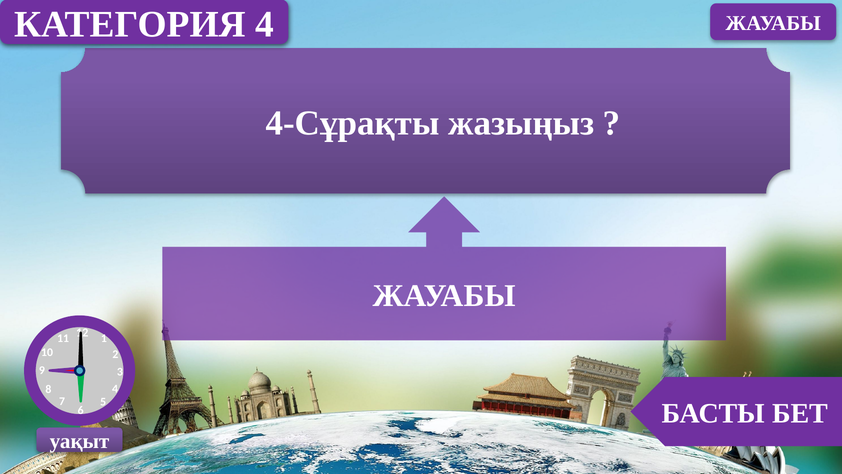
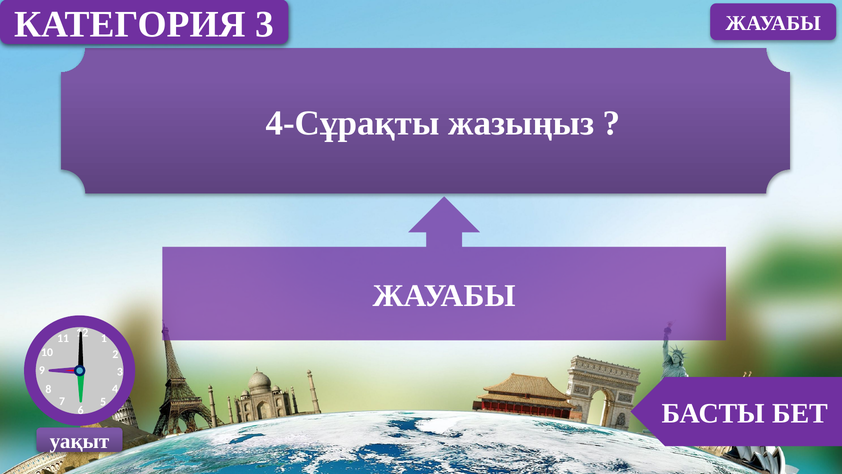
КАТЕГОРИЯ 4: 4 -> 3
